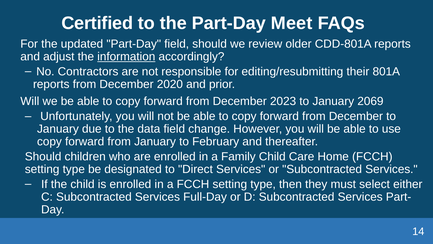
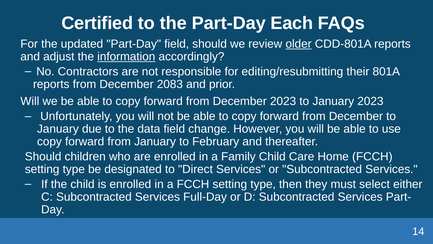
Meet: Meet -> Each
older underline: none -> present
2020: 2020 -> 2083
January 2069: 2069 -> 2023
